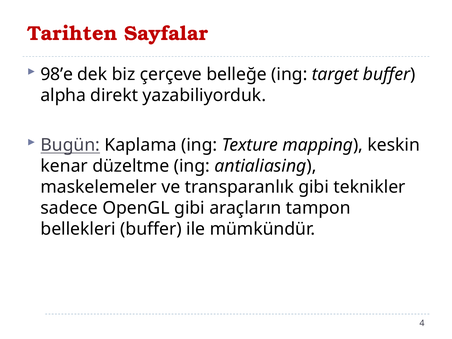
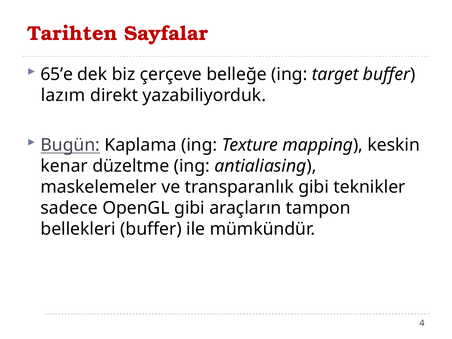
98’e: 98’e -> 65’e
alpha: alpha -> lazım
